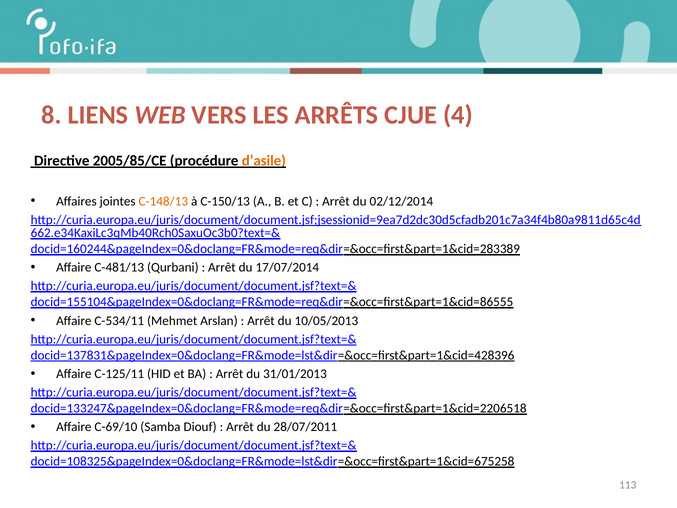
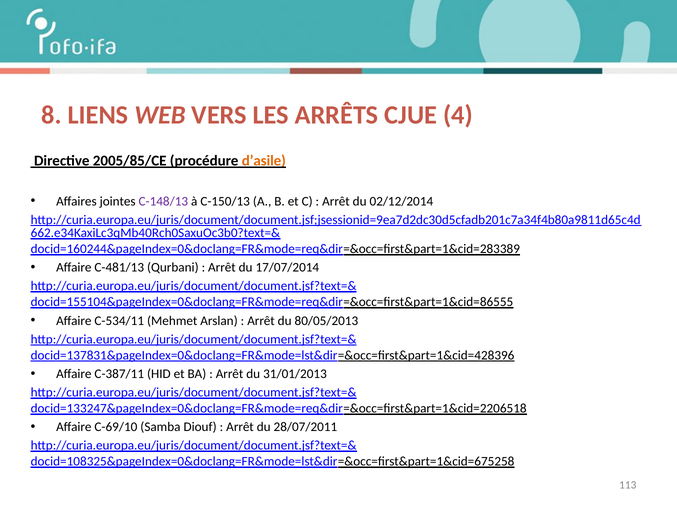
C-148/13 colour: orange -> purple
10/05/2013: 10/05/2013 -> 80/05/2013
C-125/11: C-125/11 -> C-387/11
